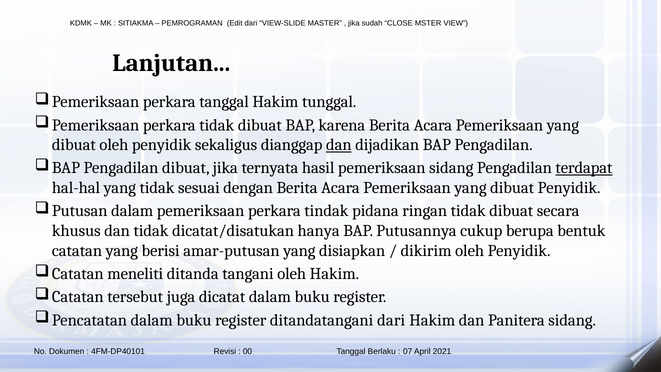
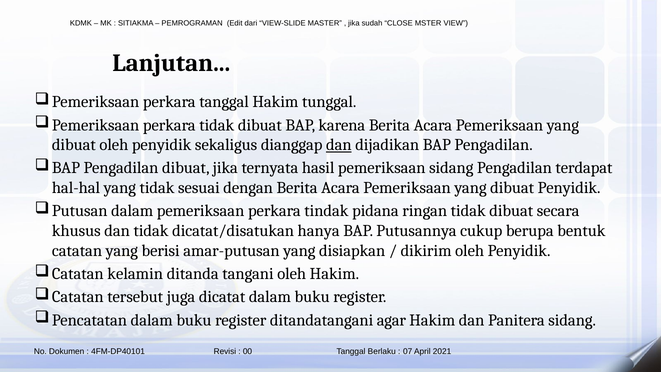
terdapat underline: present -> none
meneliti: meneliti -> kelamin
ditandatangani dari: dari -> agar
